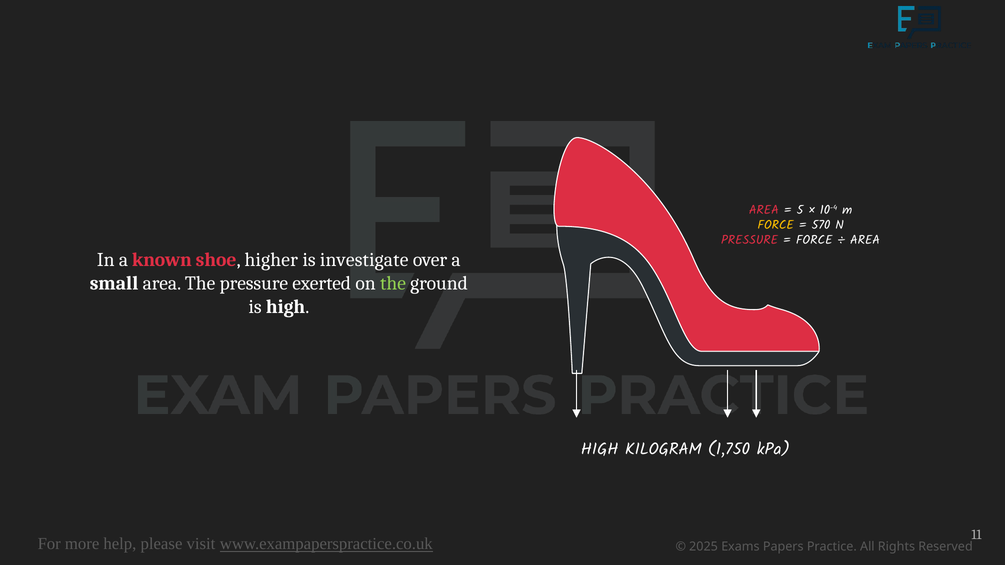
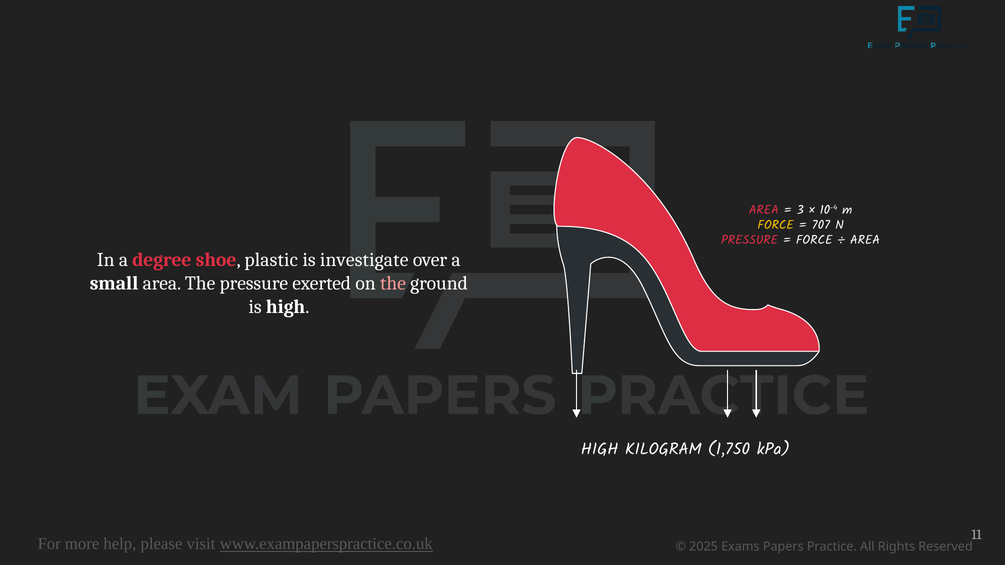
5: 5 -> 3
570: 570 -> 707
known: known -> degree
higher: higher -> plastic
the at (393, 284) colour: light green -> pink
